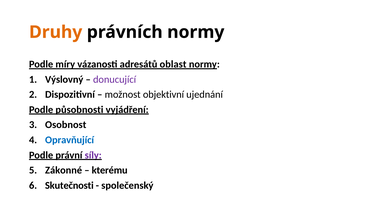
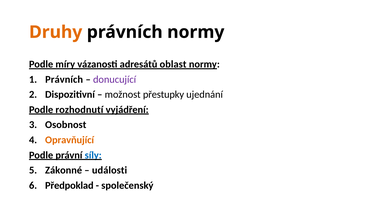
Výslovný at (64, 79): Výslovný -> Právních
objektivní: objektivní -> přestupky
působnosti: působnosti -> rozhodnutí
Opravňující colour: blue -> orange
síly colour: purple -> blue
kterému: kterému -> události
Skutečnosti: Skutečnosti -> Předpoklad
